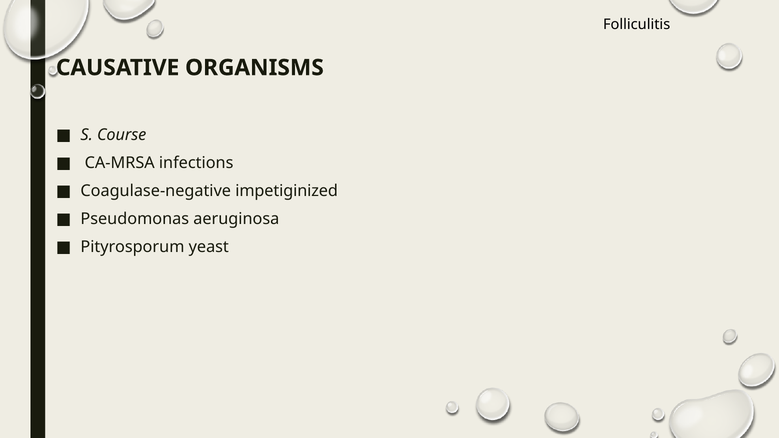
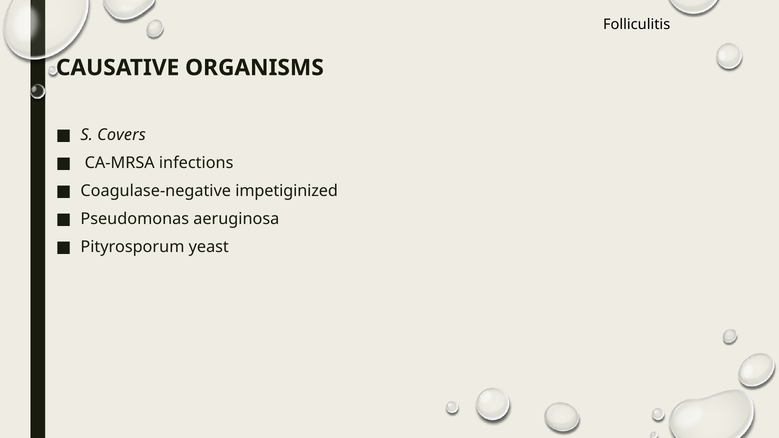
Course: Course -> Covers
